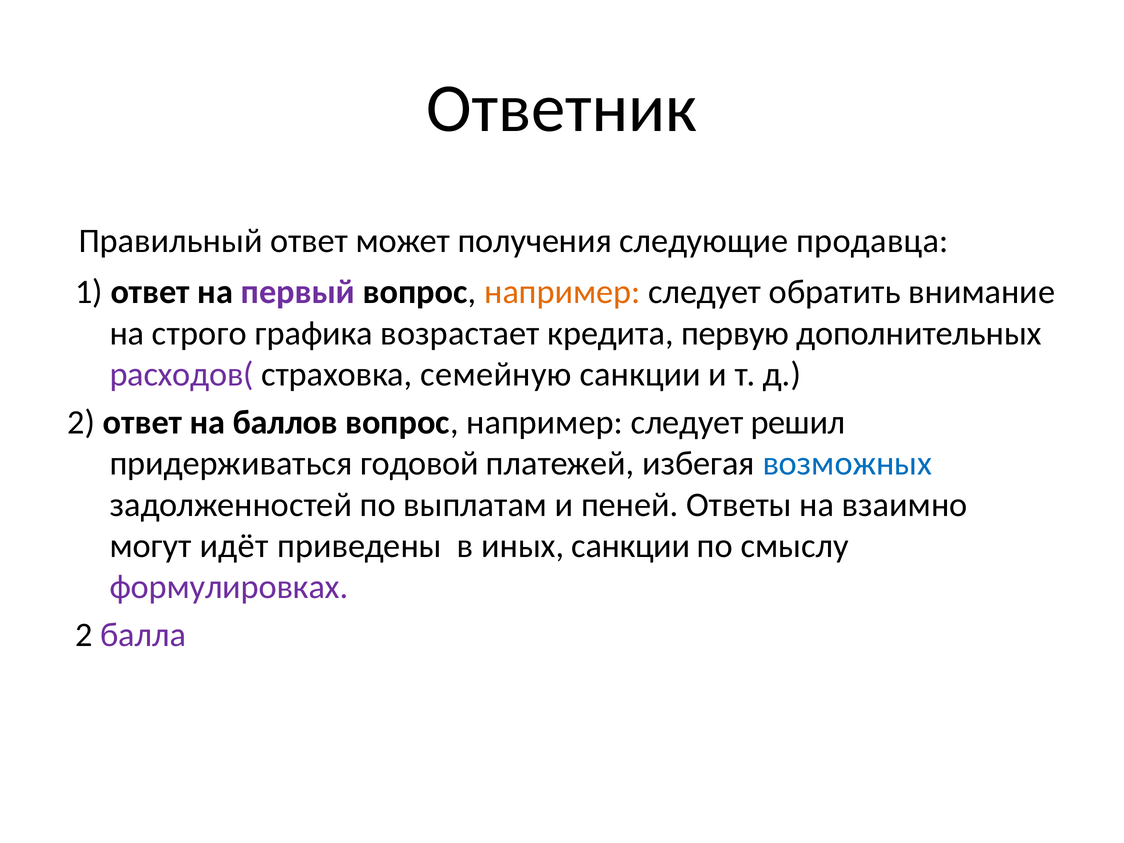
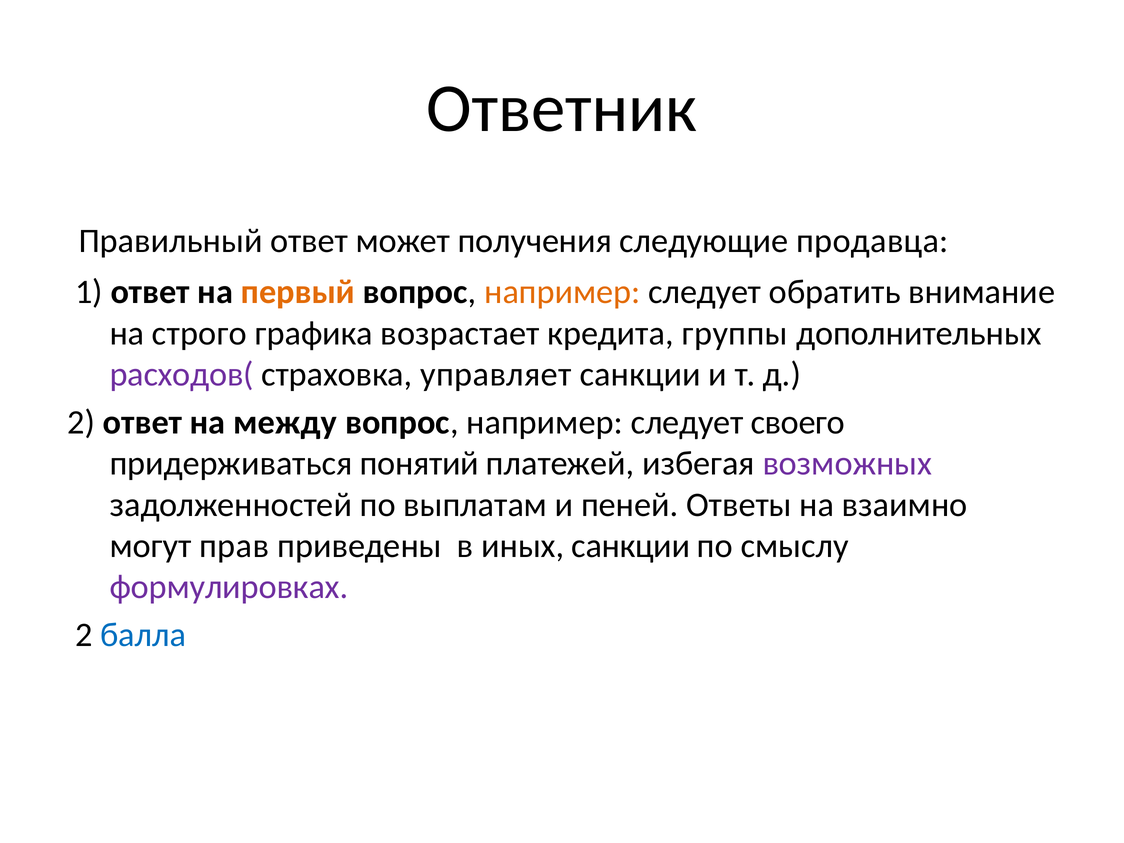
первый colour: purple -> orange
первую: первую -> группы
семейную: семейную -> управляет
баллов: баллов -> между
решил: решил -> своего
годовой: годовой -> понятий
возможных colour: blue -> purple
идёт: идёт -> прав
балла colour: purple -> blue
